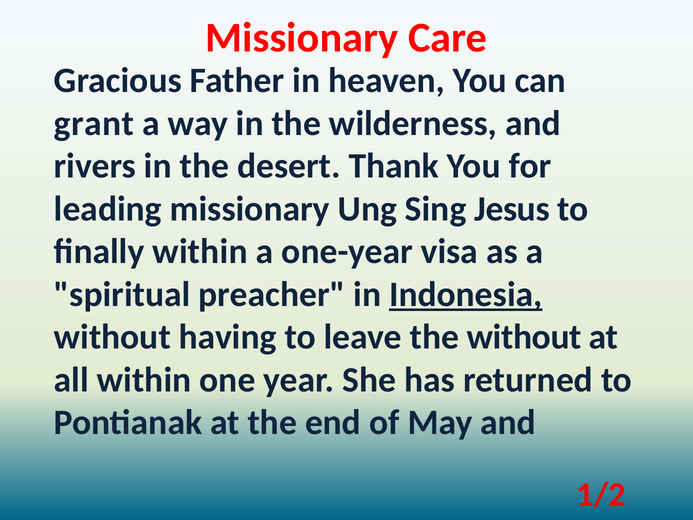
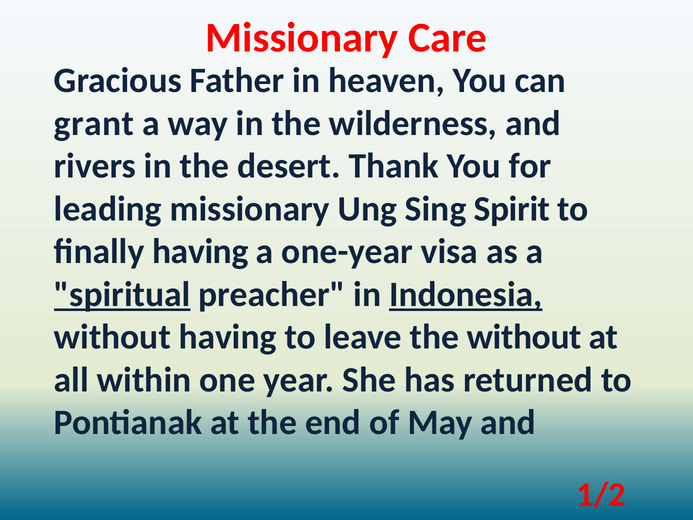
Jesus: Jesus -> Spirit
finally within: within -> having
spiritual underline: none -> present
